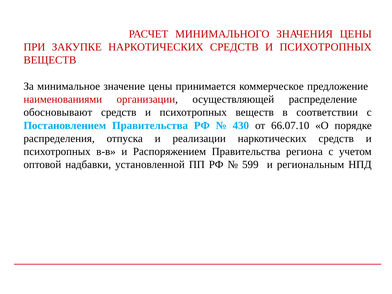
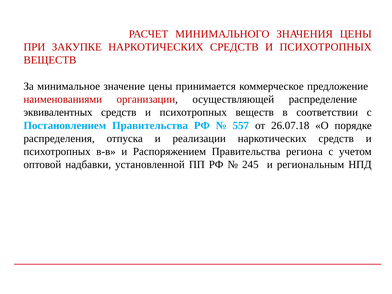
обосновывают: обосновывают -> эквивалентных
430: 430 -> 557
66.07.10: 66.07.10 -> 26.07.18
599: 599 -> 245
